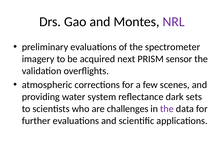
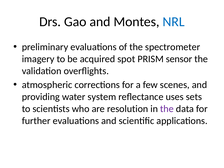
NRL colour: purple -> blue
next: next -> spot
dark: dark -> uses
challenges: challenges -> resolution
